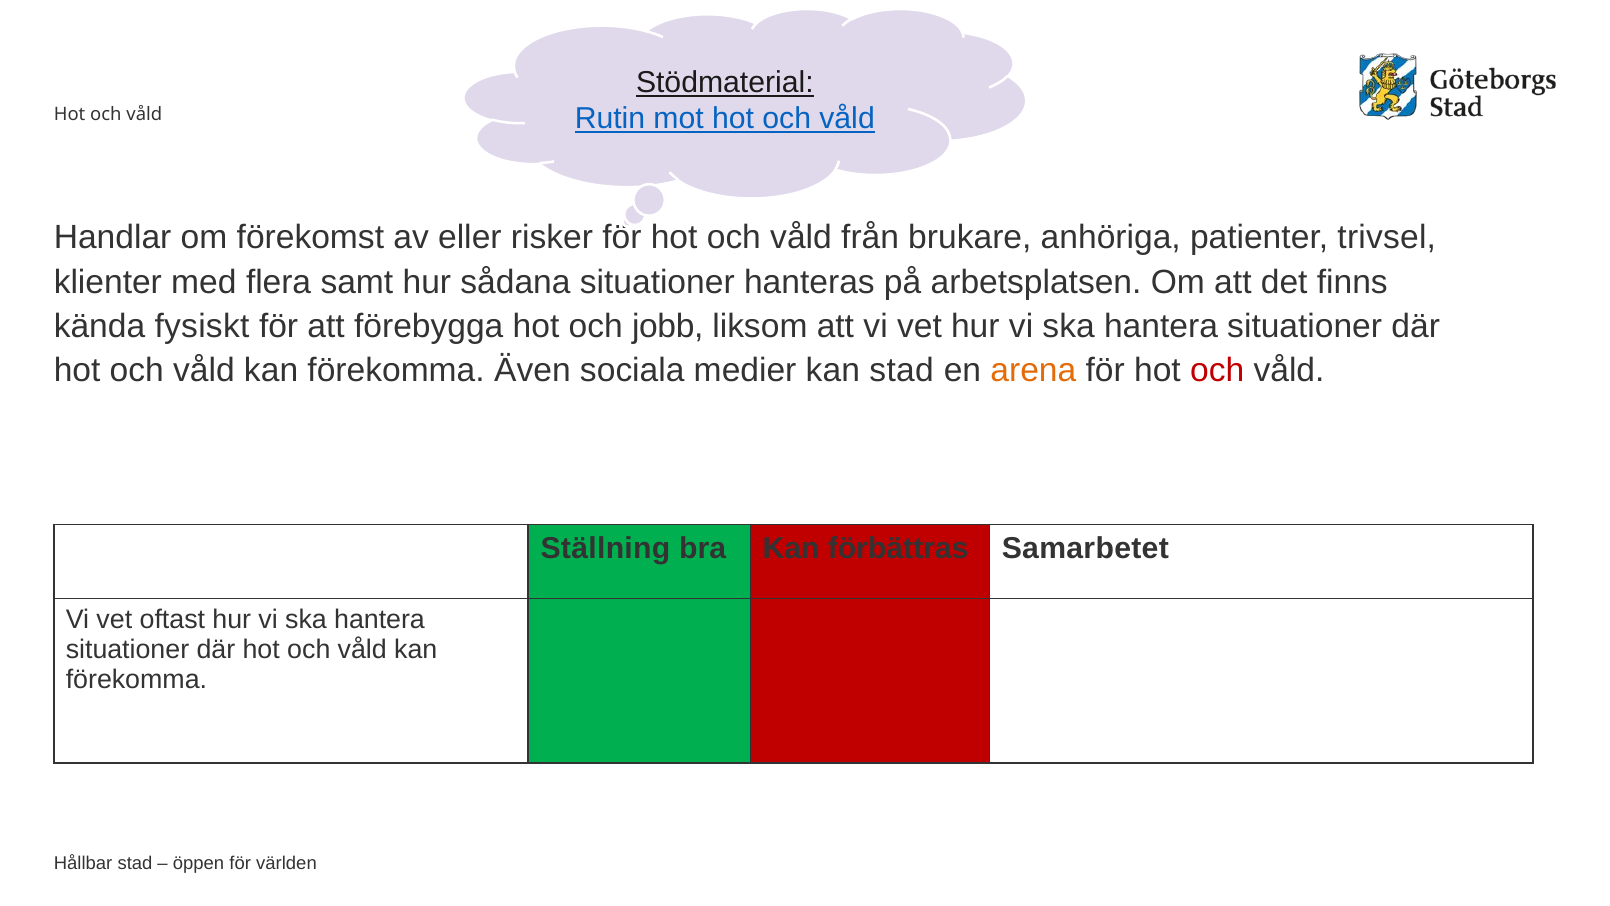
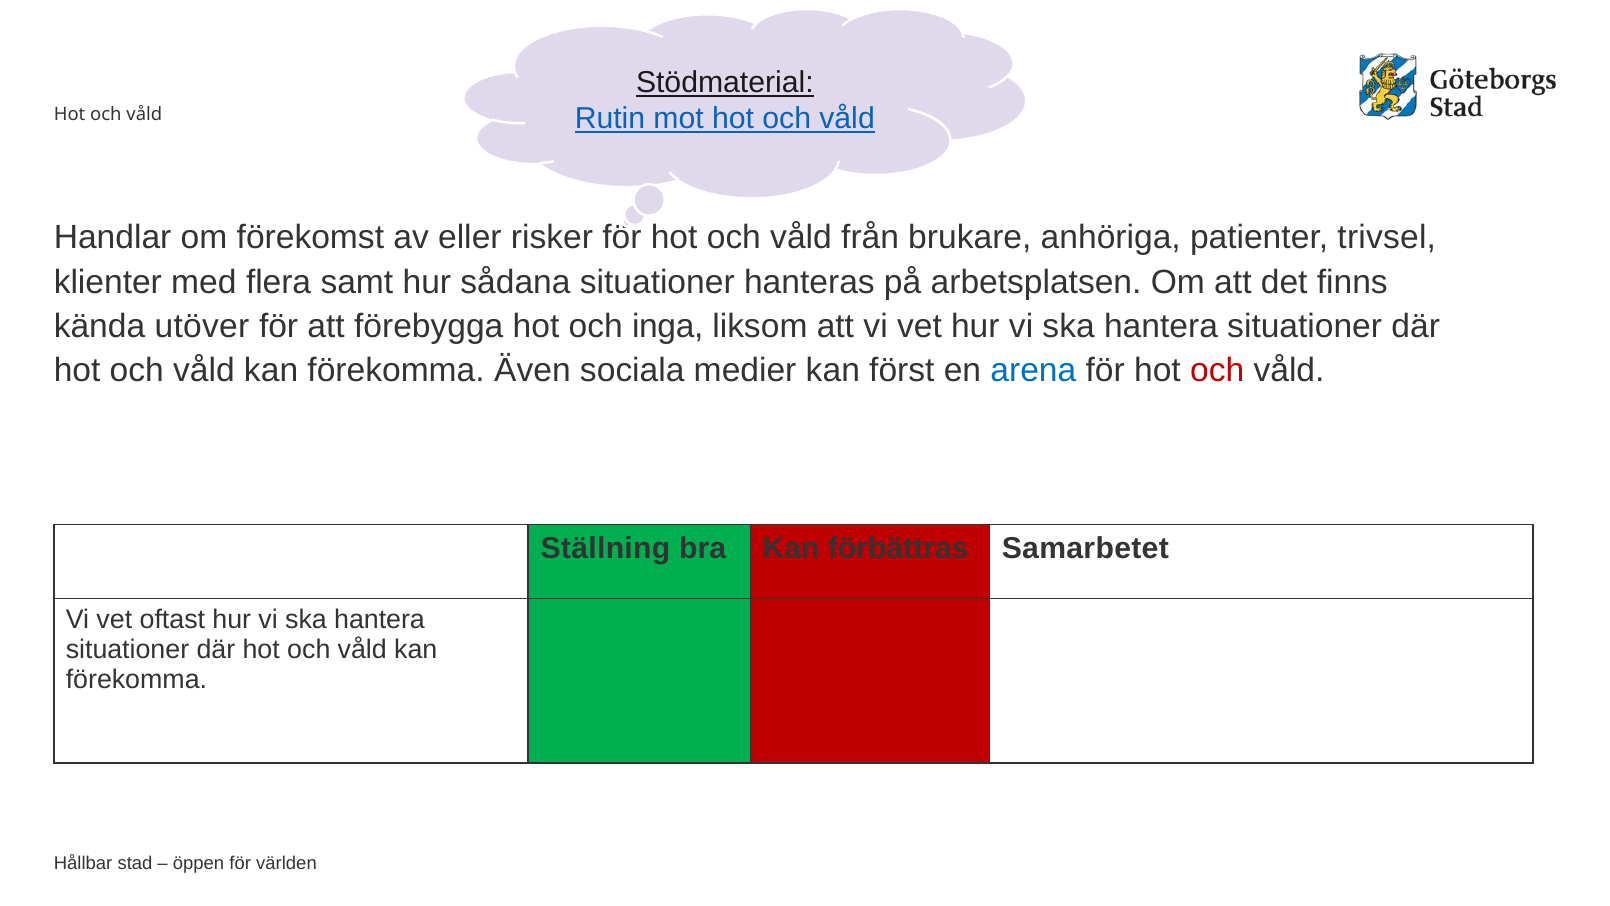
fysiskt: fysiskt -> utöver
jobb: jobb -> inga
kan stad: stad -> först
arena colour: orange -> blue
